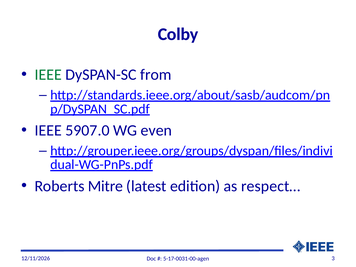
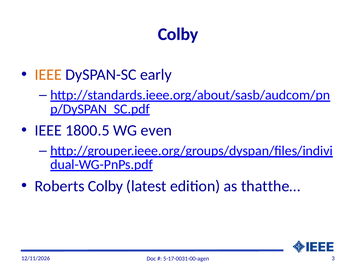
IEEE at (48, 75) colour: green -> orange
from: from -> early
5907.0: 5907.0 -> 1800.5
Roberts Mitre: Mitre -> Colby
respect…: respect… -> thatthe…
